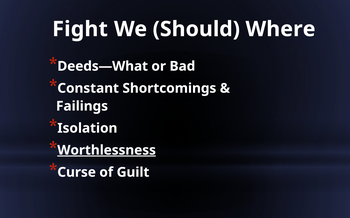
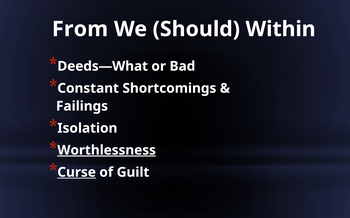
Fight: Fight -> From
Where: Where -> Within
Curse underline: none -> present
